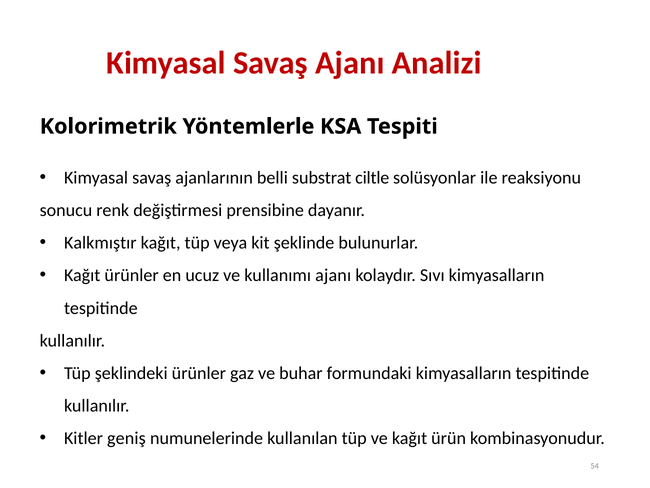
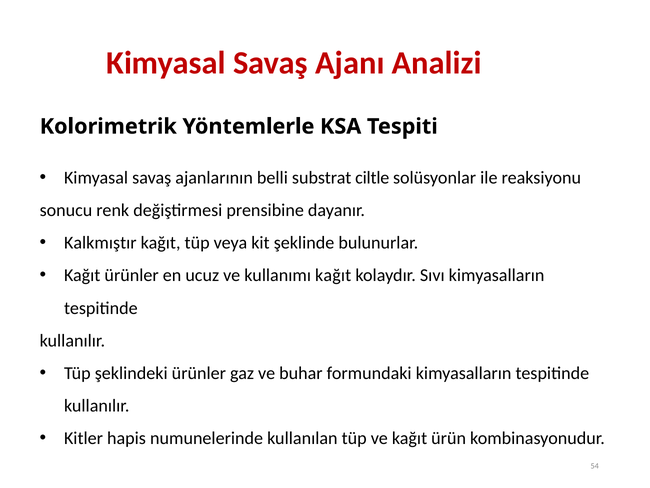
kullanımı ajanı: ajanı -> kağıt
geniş: geniş -> hapis
